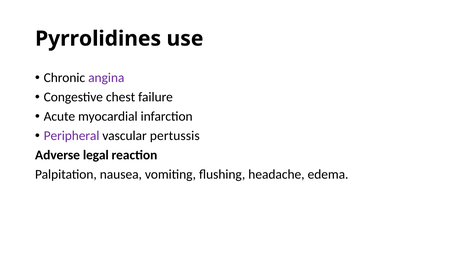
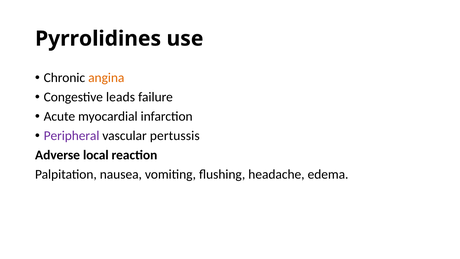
angina colour: purple -> orange
chest: chest -> leads
legal: legal -> local
